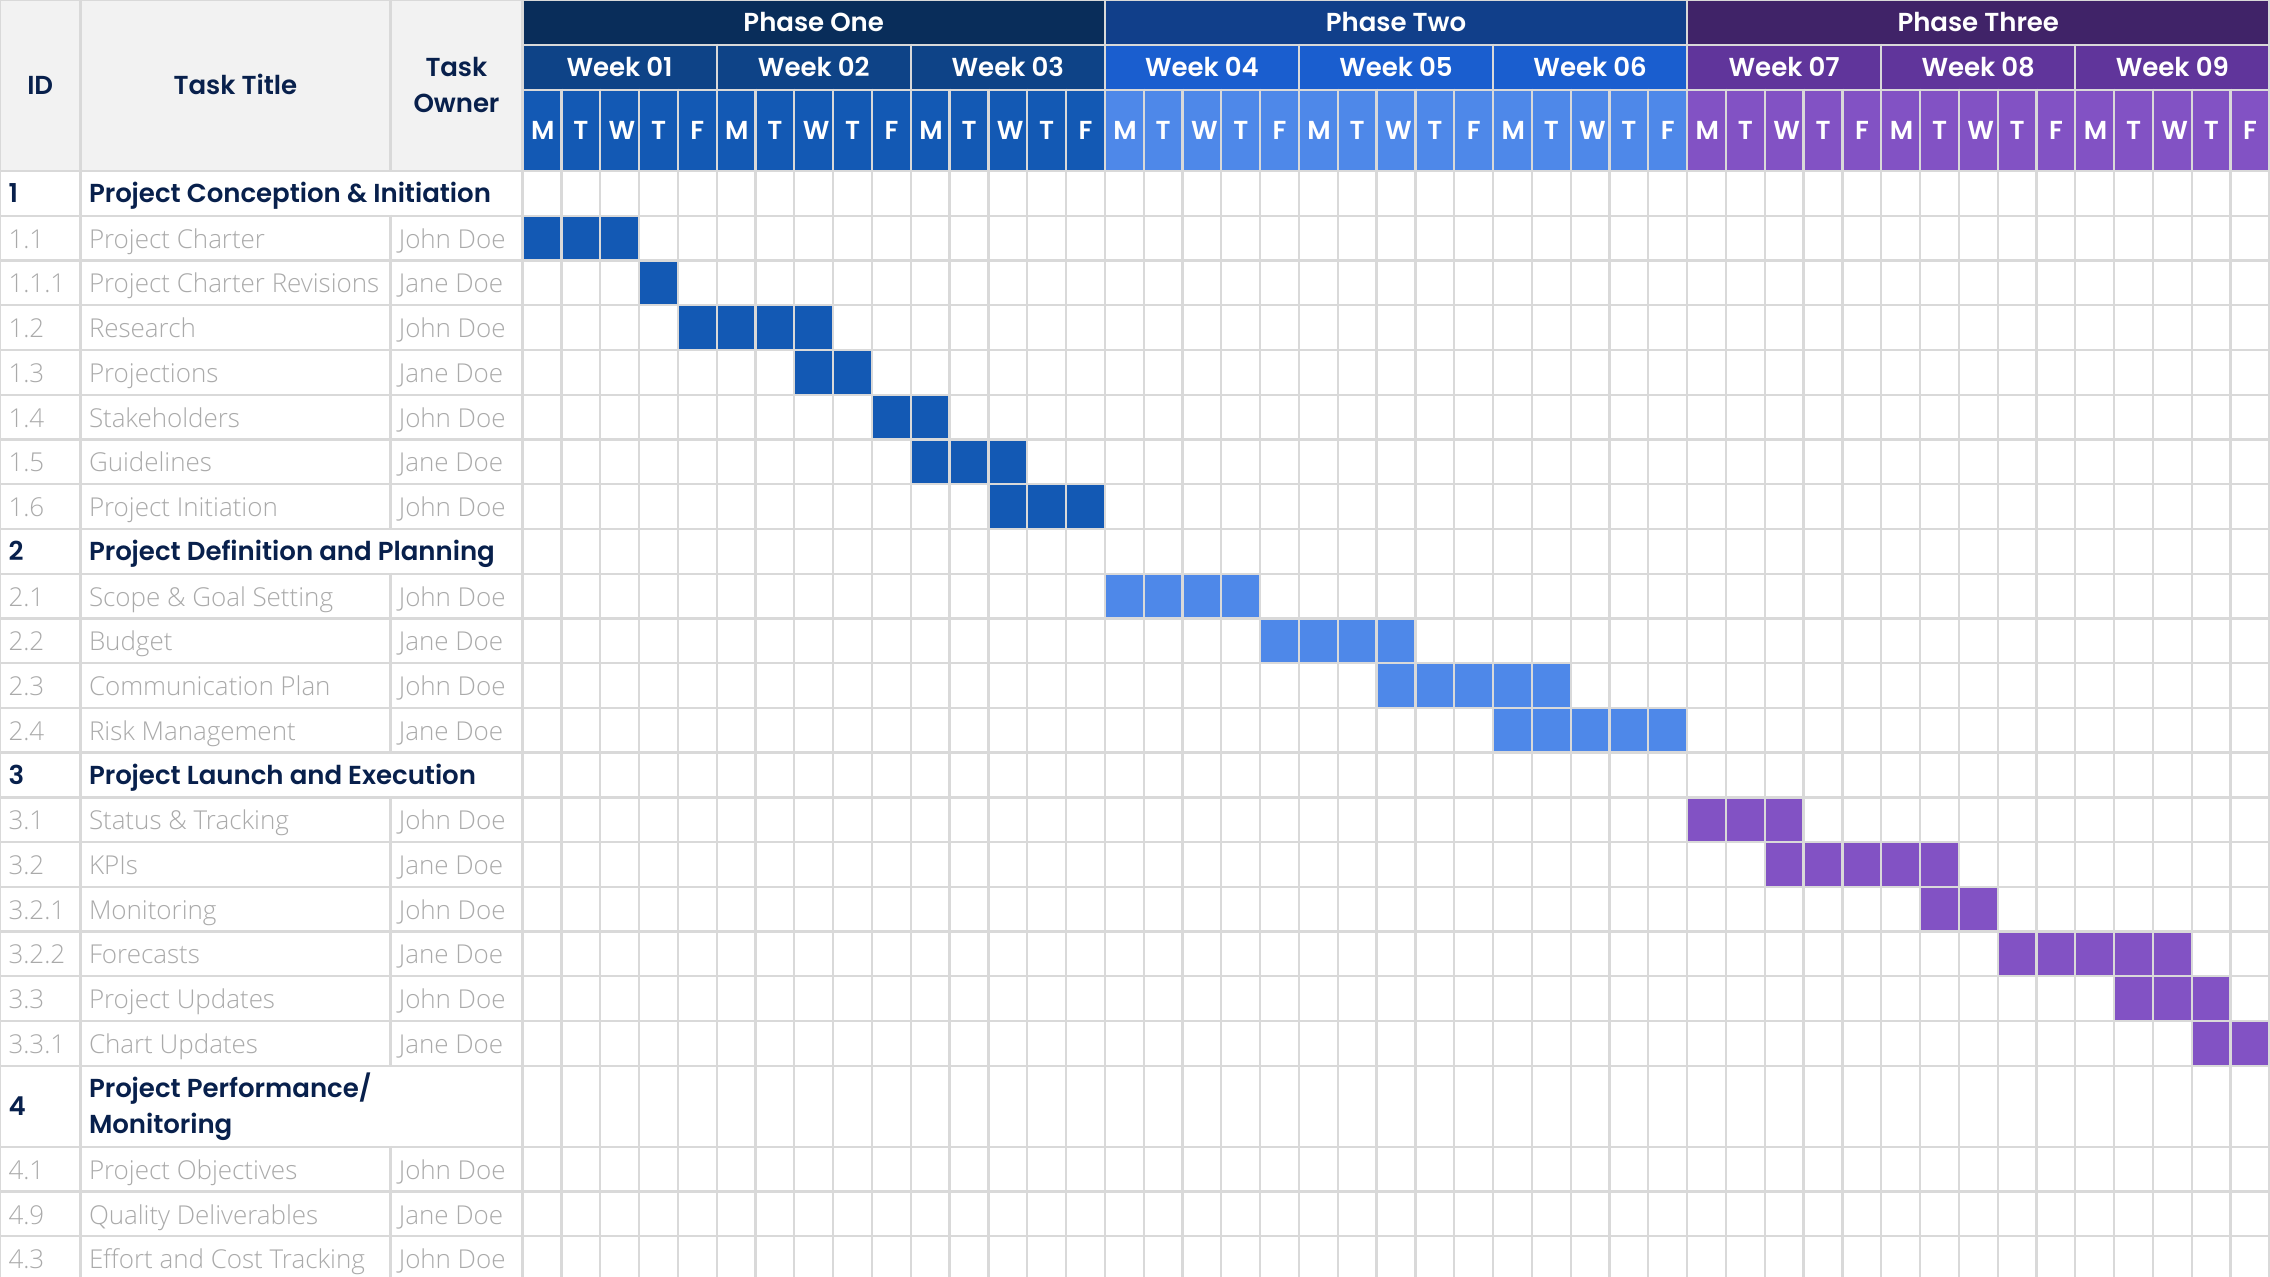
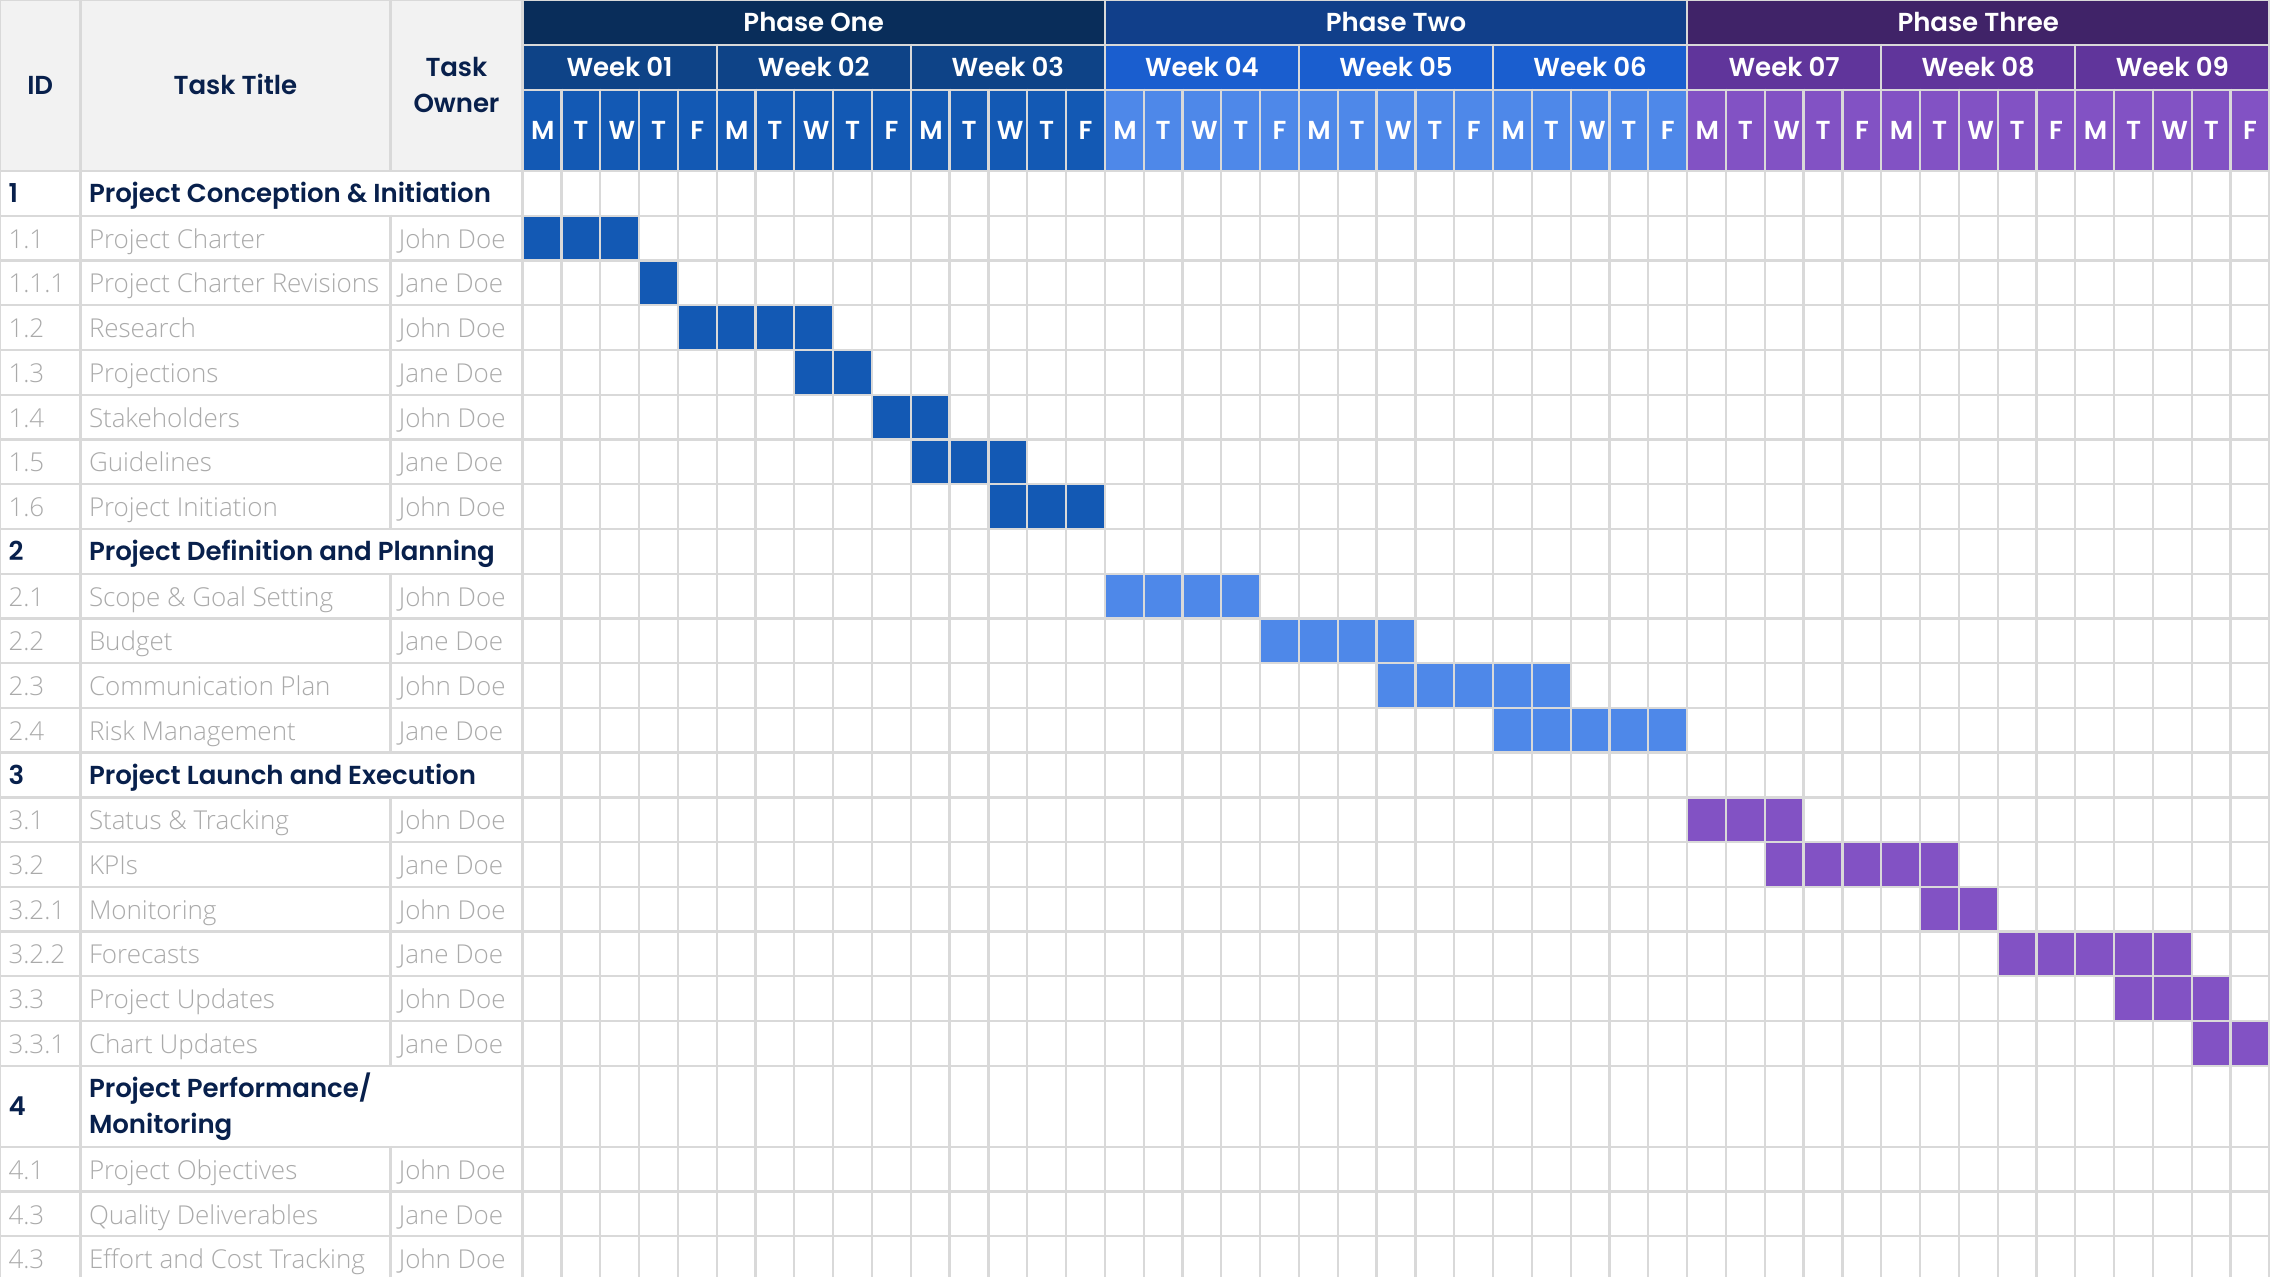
4.9 at (26, 1216): 4.9 -> 4.3
